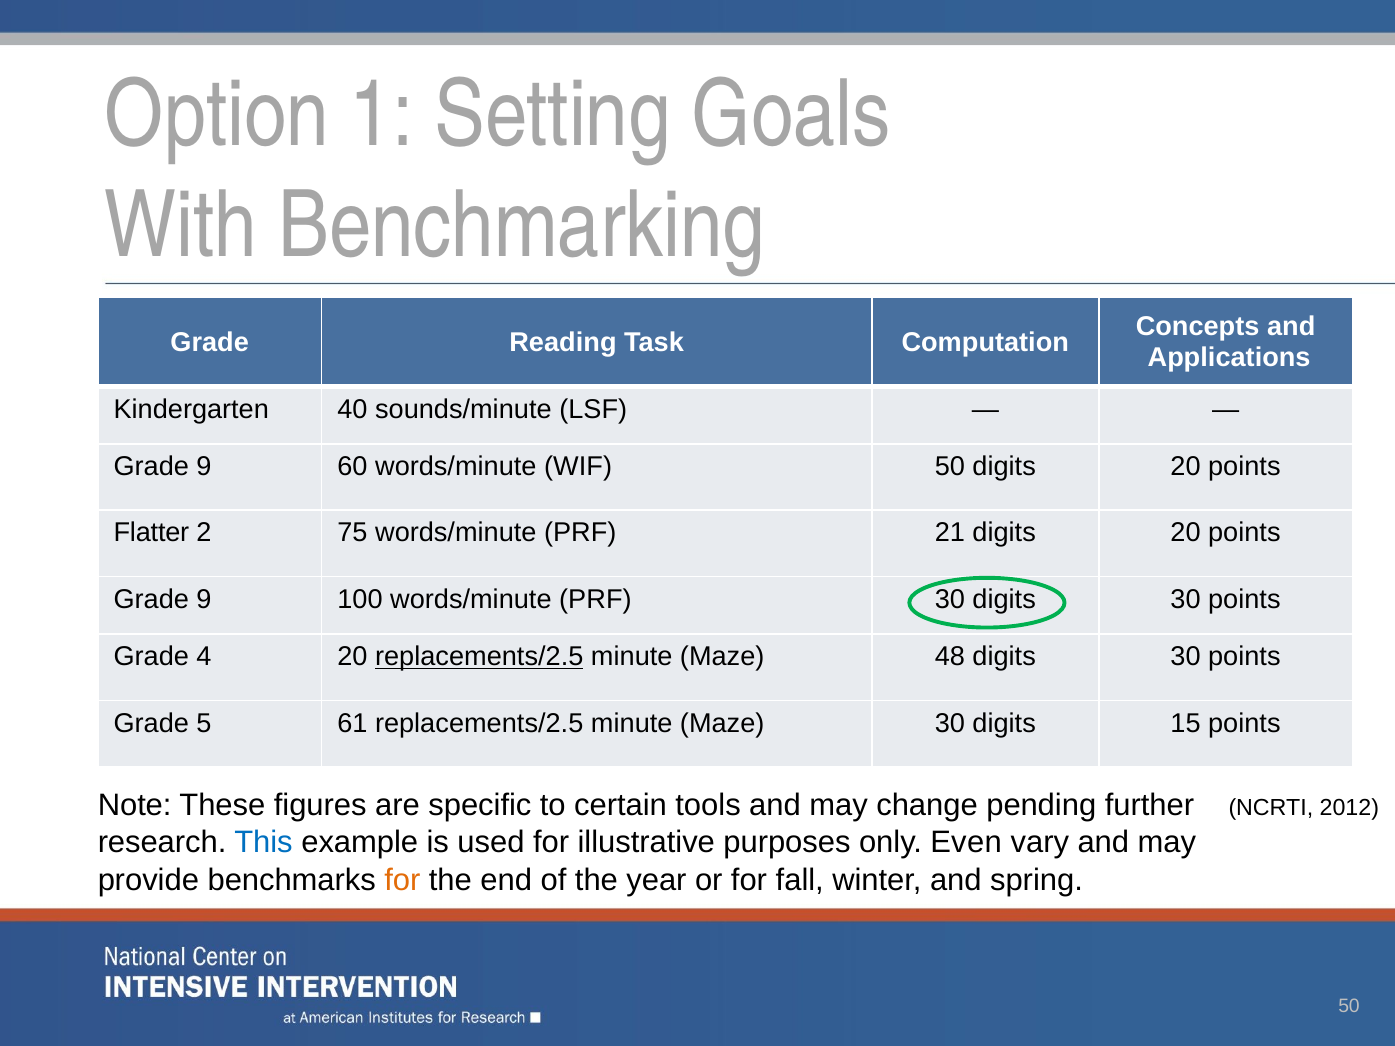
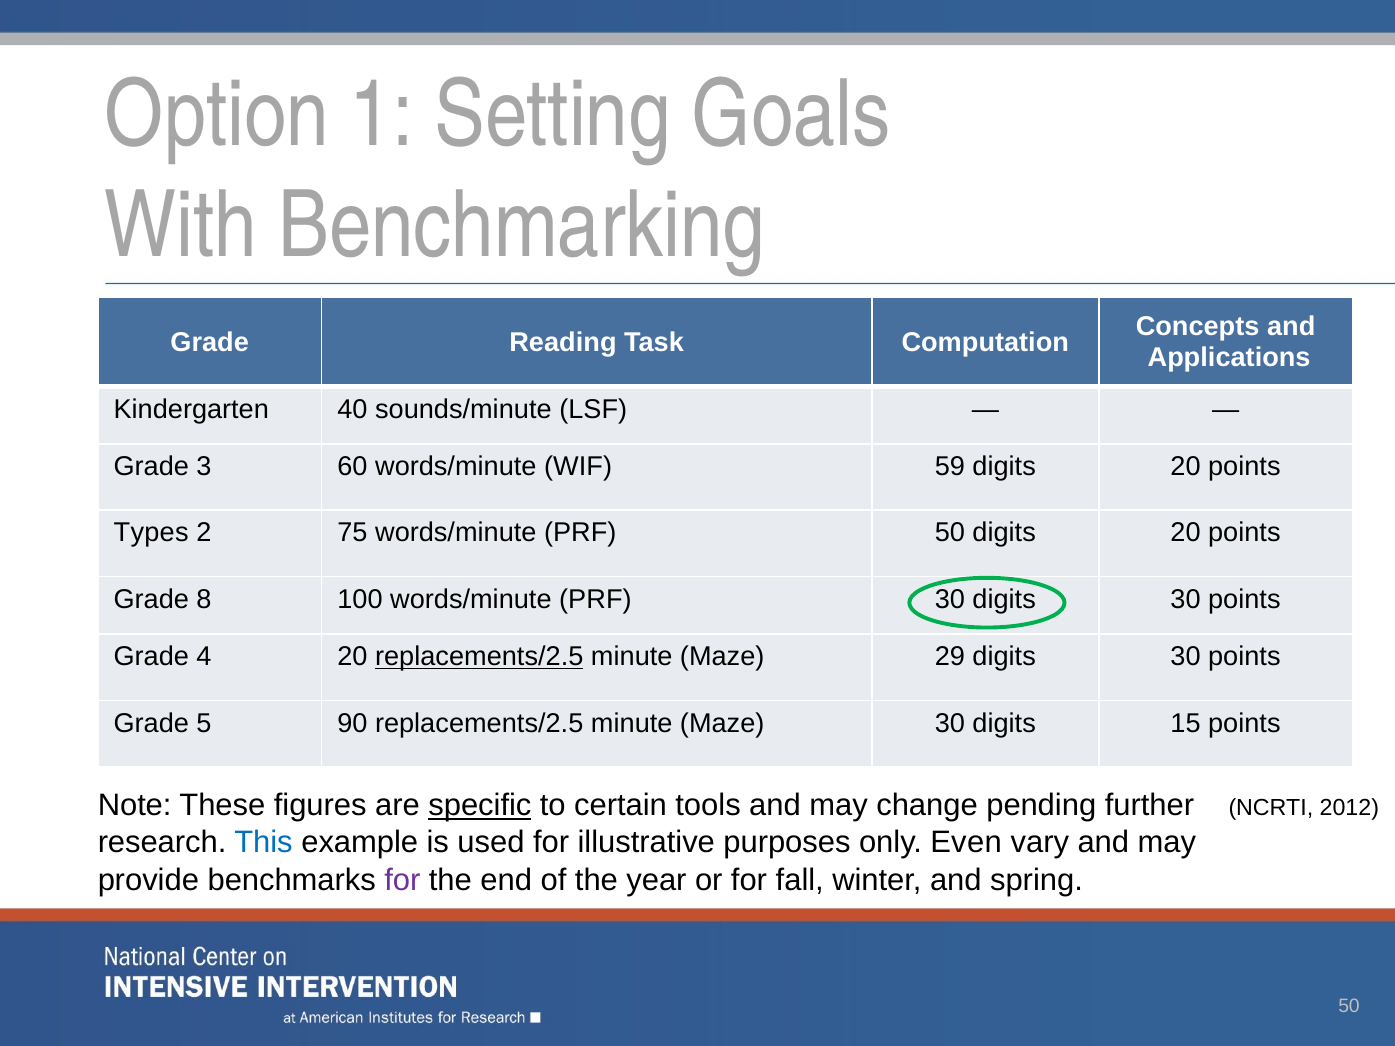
9 at (204, 467): 9 -> 3
WIF 50: 50 -> 59
Flatter: Flatter -> Types
PRF 21: 21 -> 50
9 at (204, 599): 9 -> 8
48: 48 -> 29
61: 61 -> 90
specific underline: none -> present
for at (402, 880) colour: orange -> purple
